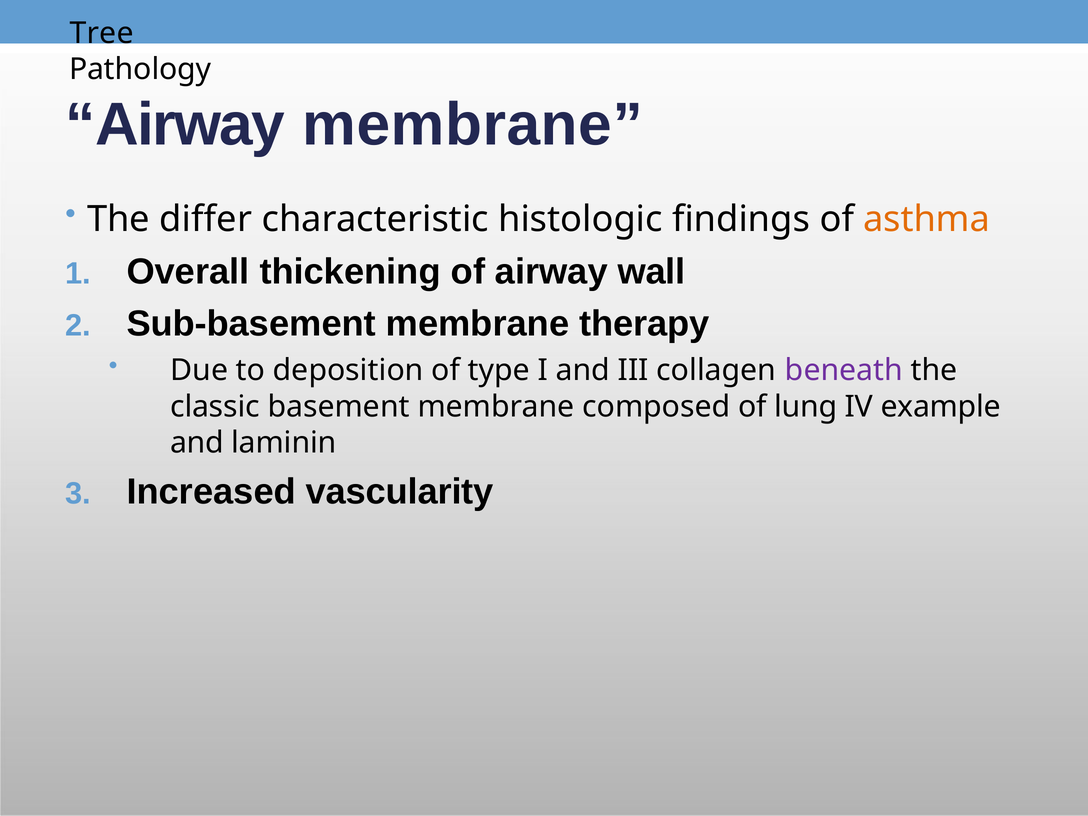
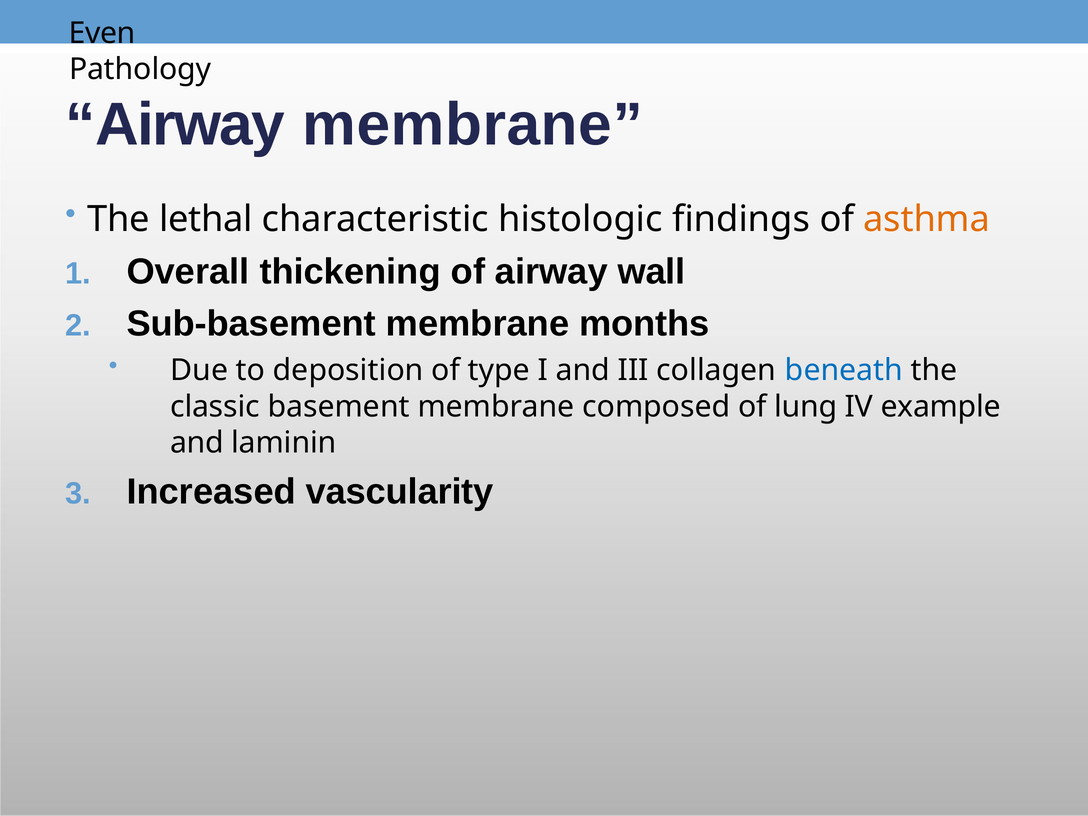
Tree: Tree -> Even
differ: differ -> lethal
therapy: therapy -> months
beneath colour: purple -> blue
